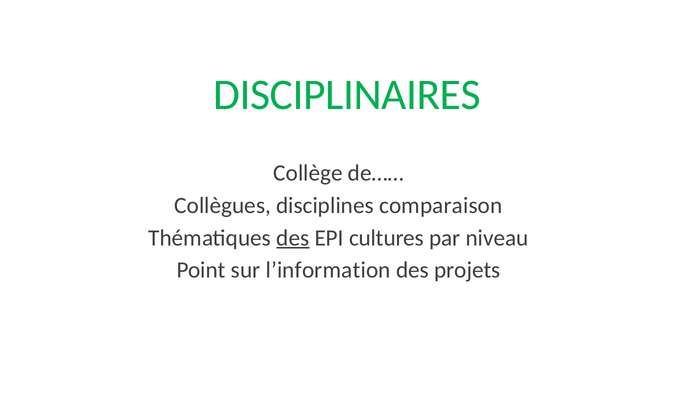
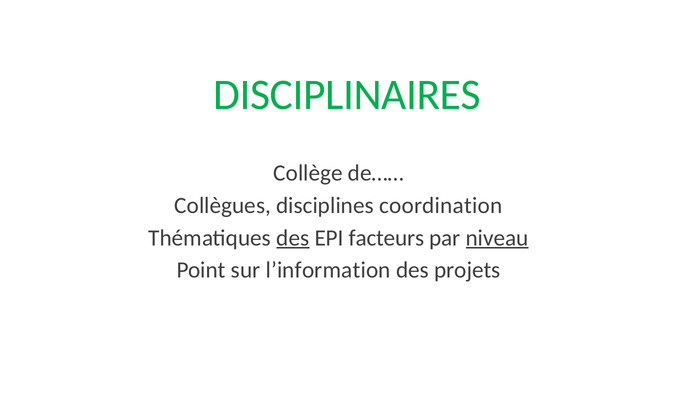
comparaison: comparaison -> coordination
cultures: cultures -> facteurs
niveau underline: none -> present
